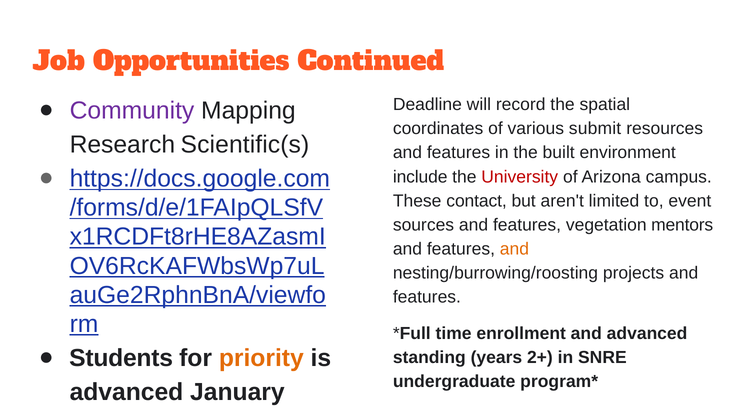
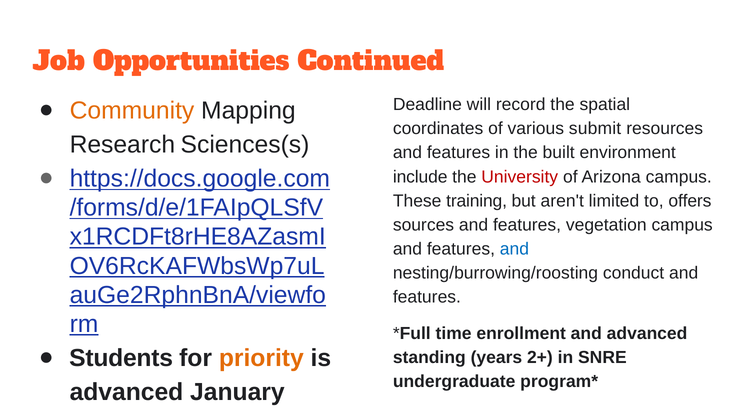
Community colour: purple -> orange
Scientific(s: Scientific(s -> Sciences(s
contact: contact -> training
event: event -> offers
vegetation mentors: mentors -> campus
and at (514, 249) colour: orange -> blue
projects: projects -> conduct
